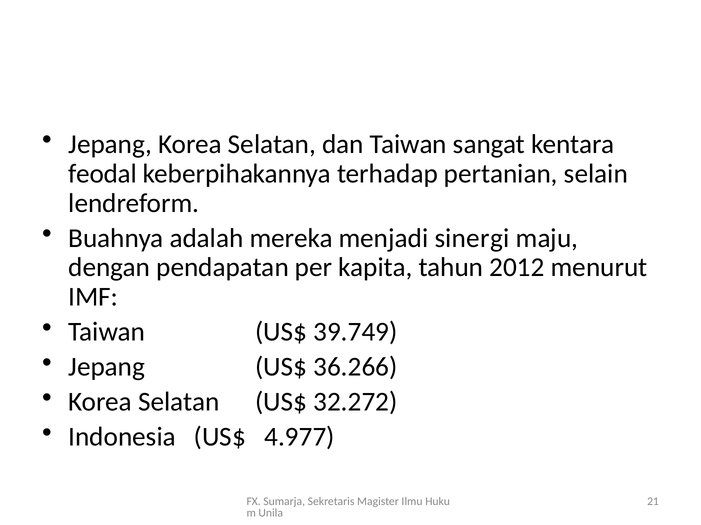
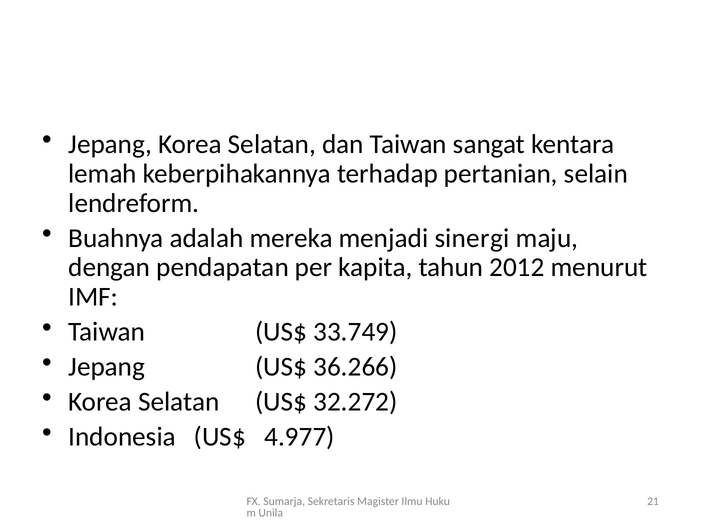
feodal: feodal -> lemah
39.749: 39.749 -> 33.749
